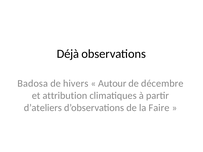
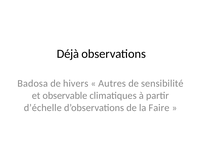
Autour: Autour -> Autres
décembre: décembre -> sensibilité
attribution: attribution -> observable
d’ateliers: d’ateliers -> d’échelle
